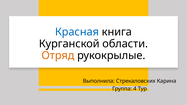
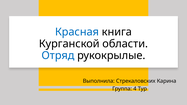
Отряд colour: orange -> blue
